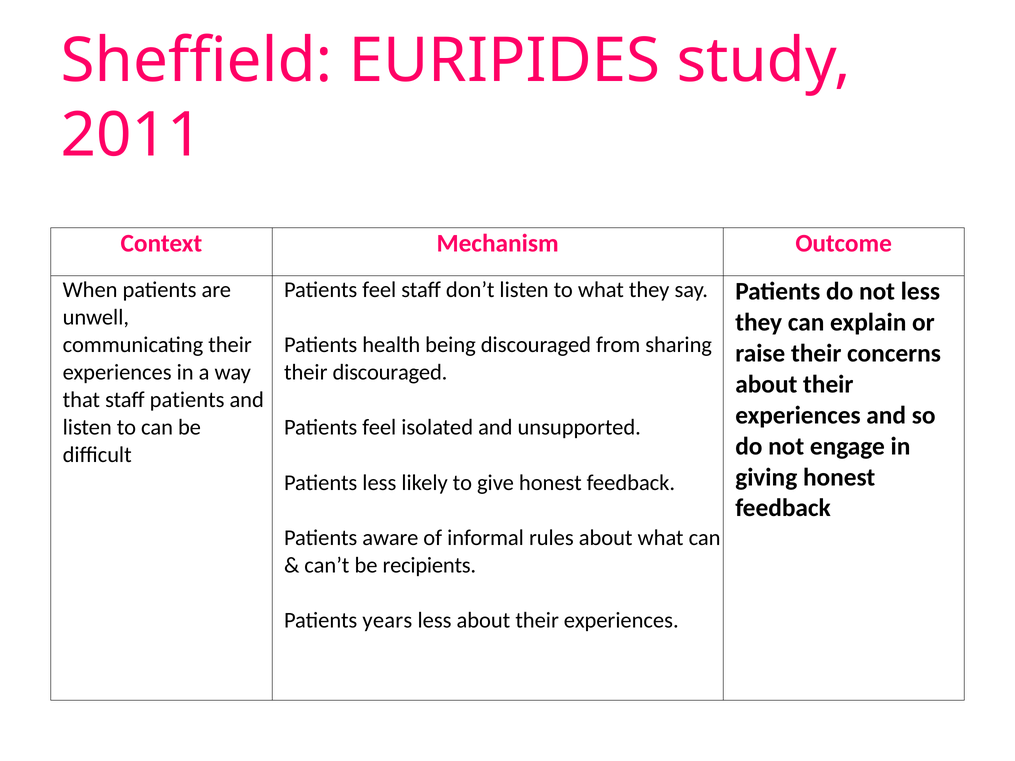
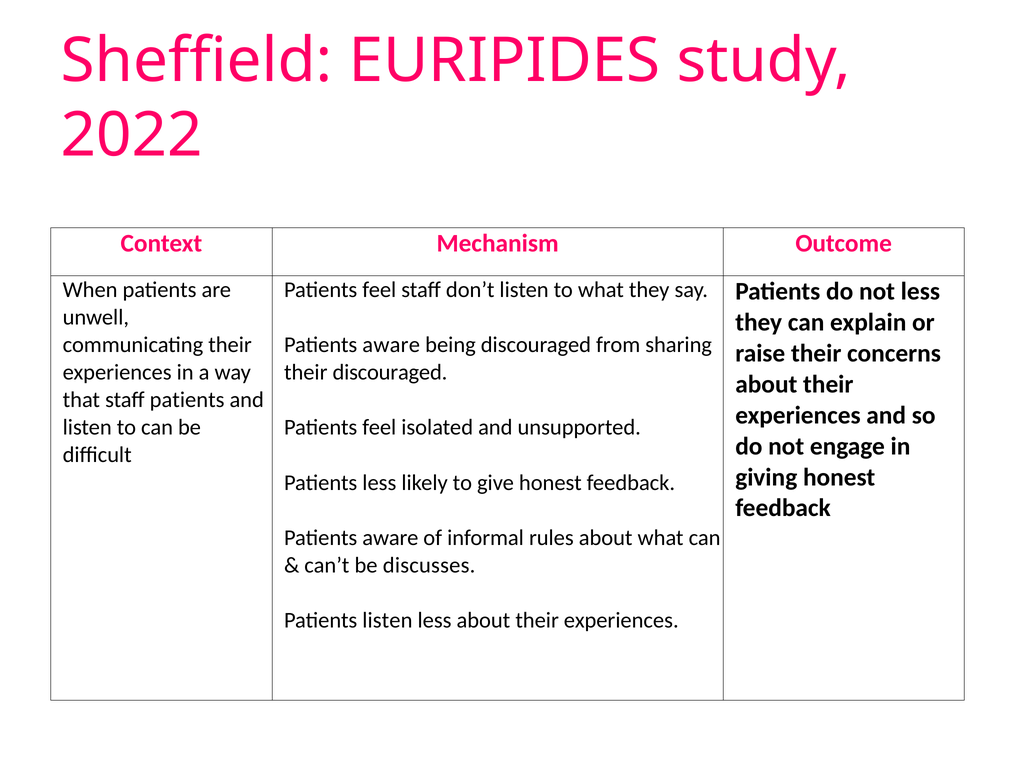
2011: 2011 -> 2022
health at (391, 345): health -> aware
recipients: recipients -> discusses
Patients years: years -> listen
